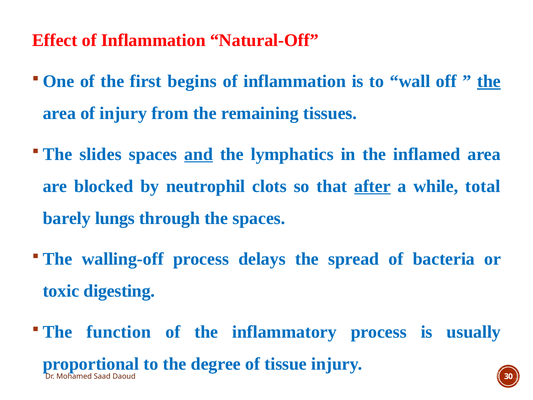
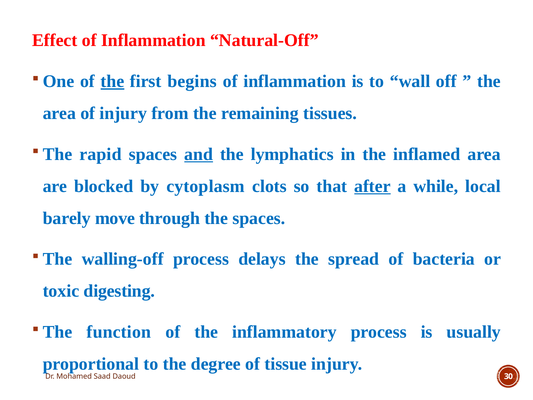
the at (112, 81) underline: none -> present
the at (489, 81) underline: present -> none
slides: slides -> rapid
neutrophil: neutrophil -> cytoplasm
total: total -> local
lungs: lungs -> move
